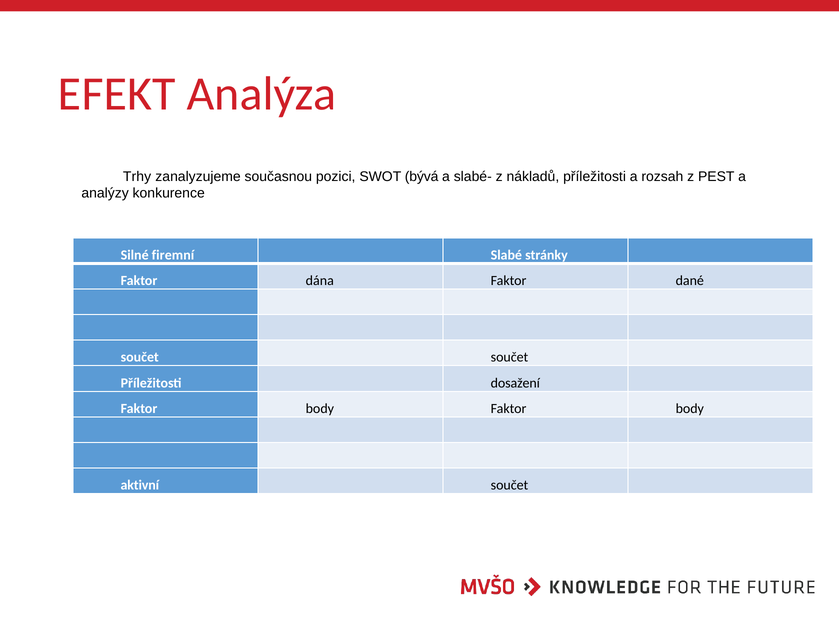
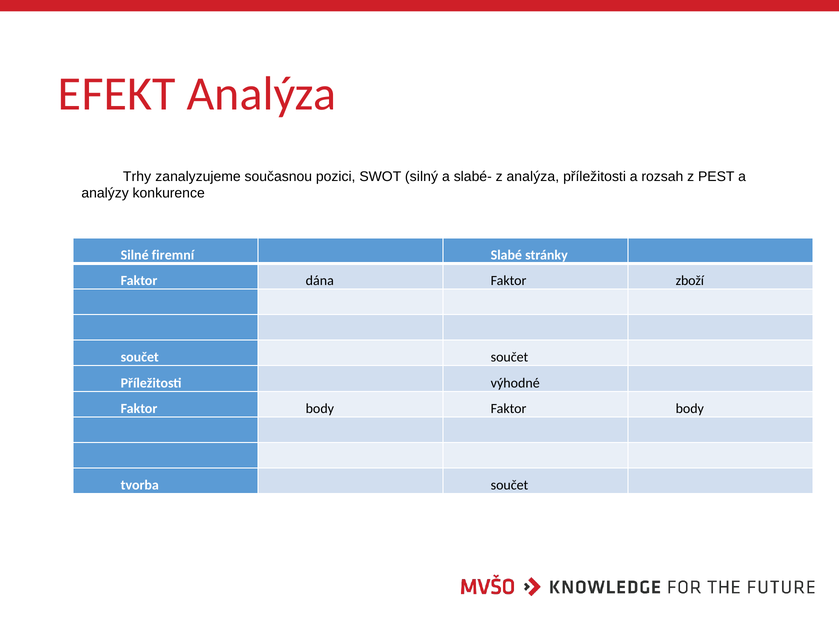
bývá: bývá -> silný
z nákladů: nákladů -> analýza
dané: dané -> zboží
dosažení: dosažení -> výhodné
aktivní: aktivní -> tvorba
